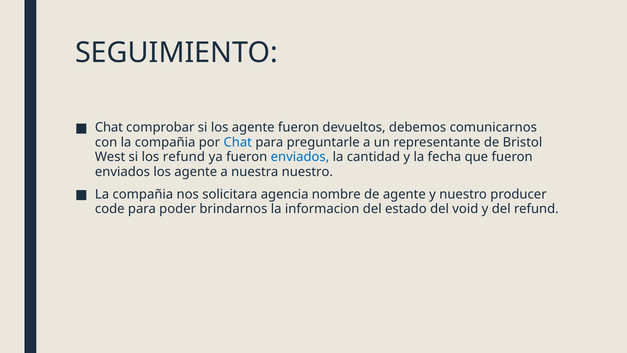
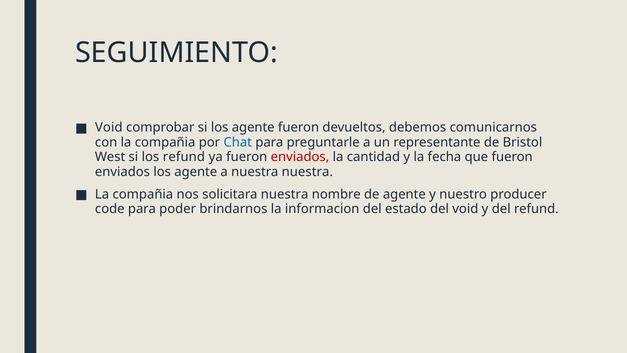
Chat at (109, 127): Chat -> Void
enviados at (300, 157) colour: blue -> red
nuestra nuestro: nuestro -> nuestra
solicitara agencia: agencia -> nuestra
